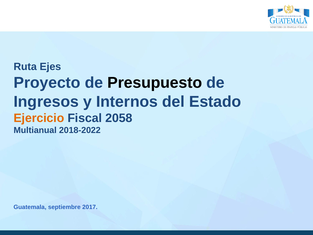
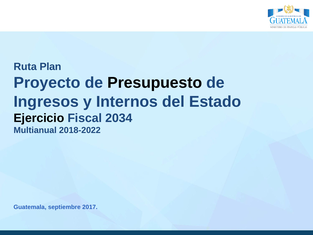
Ejes: Ejes -> Plan
Ejercicio colour: orange -> black
2058: 2058 -> 2034
